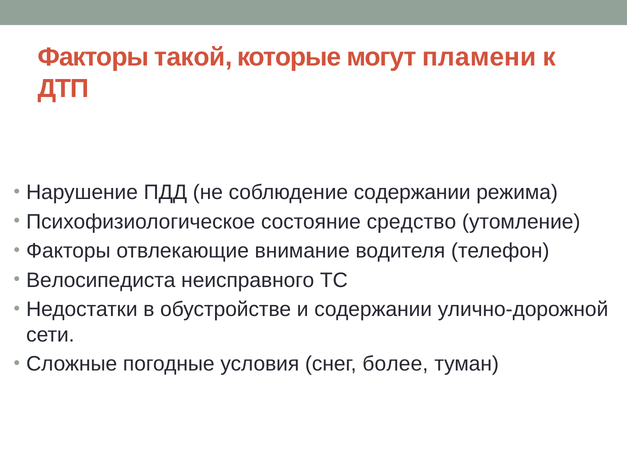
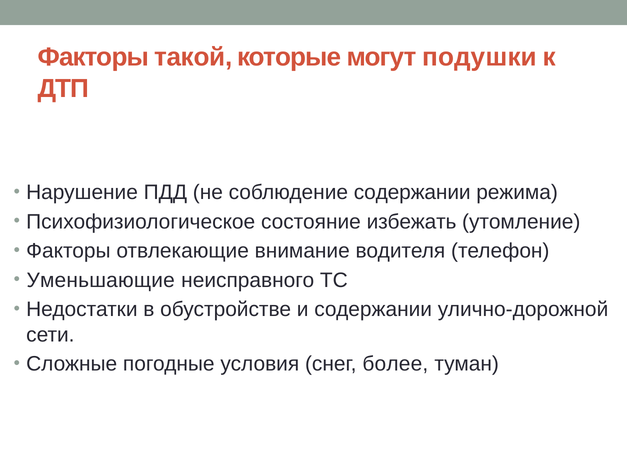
пламени: пламени -> подушки
средство: средство -> избежать
Велосипедиста: Велосипедиста -> Уменьшающие
